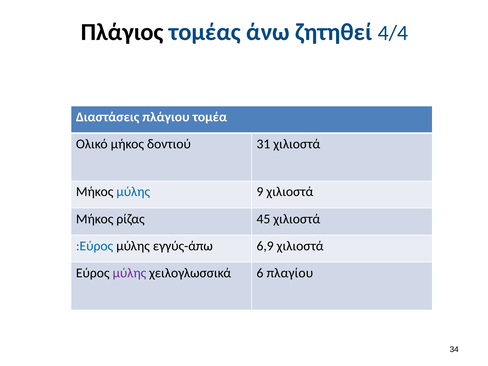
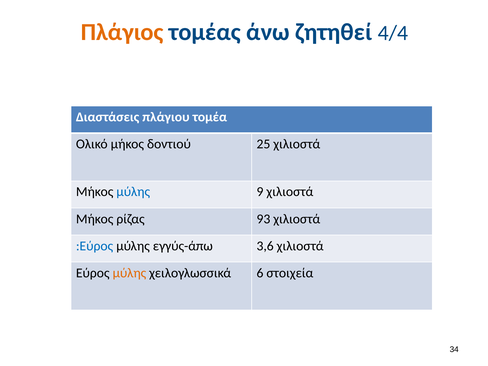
Πλάγιος colour: black -> orange
31: 31 -> 25
45: 45 -> 93
6,9: 6,9 -> 3,6
μύλης at (129, 273) colour: purple -> orange
πλαγίου: πλαγίου -> στοιχεία
